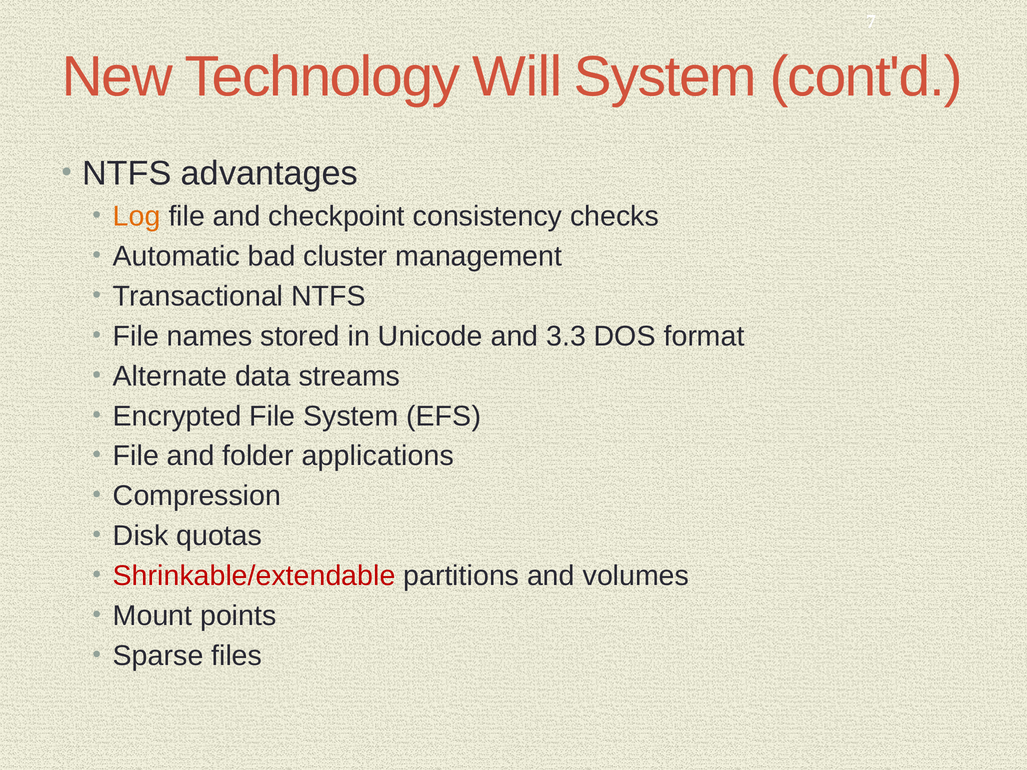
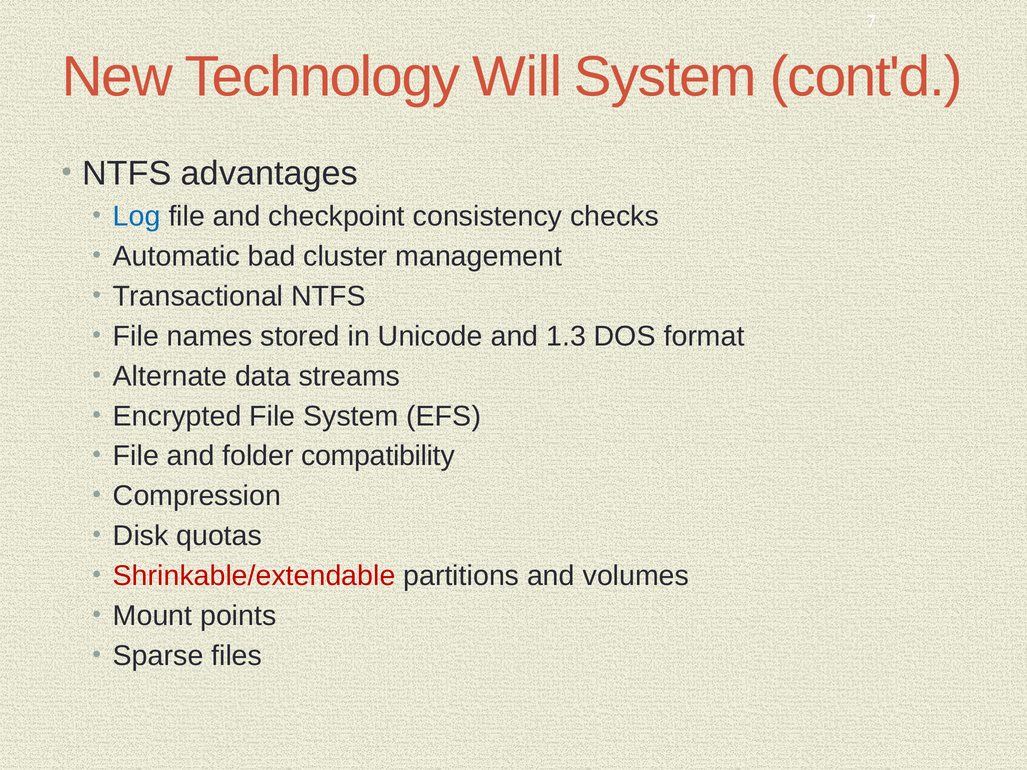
Log colour: orange -> blue
3.3: 3.3 -> 1.3
applications: applications -> compatibility
